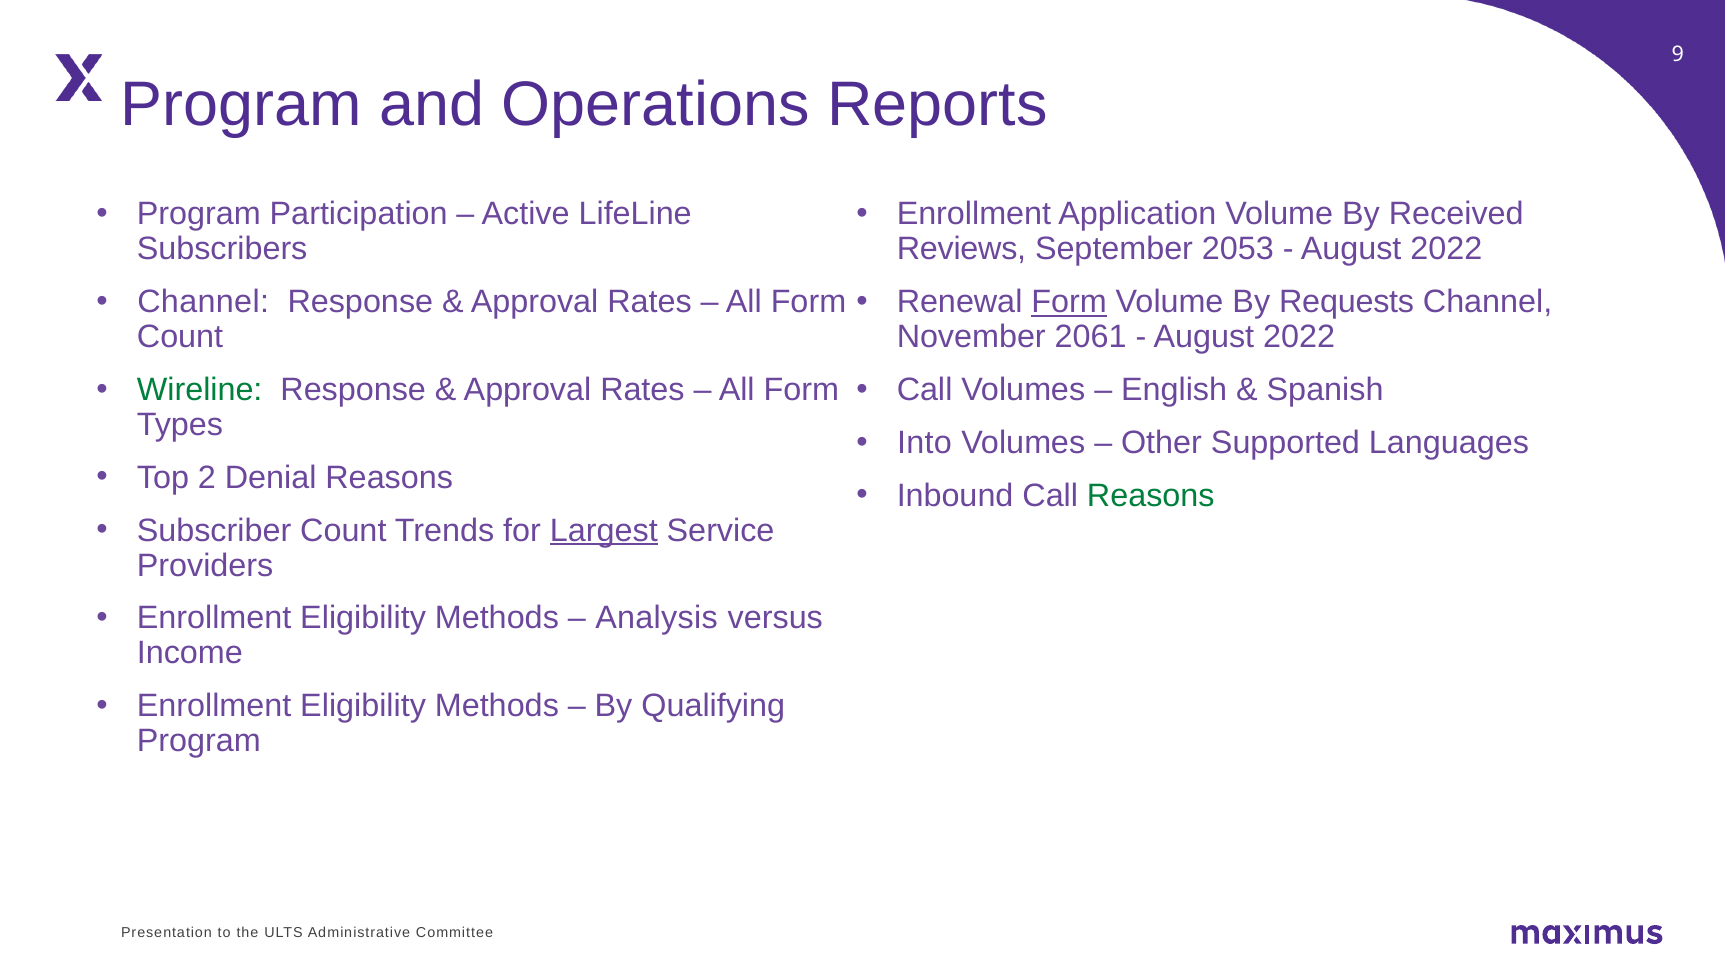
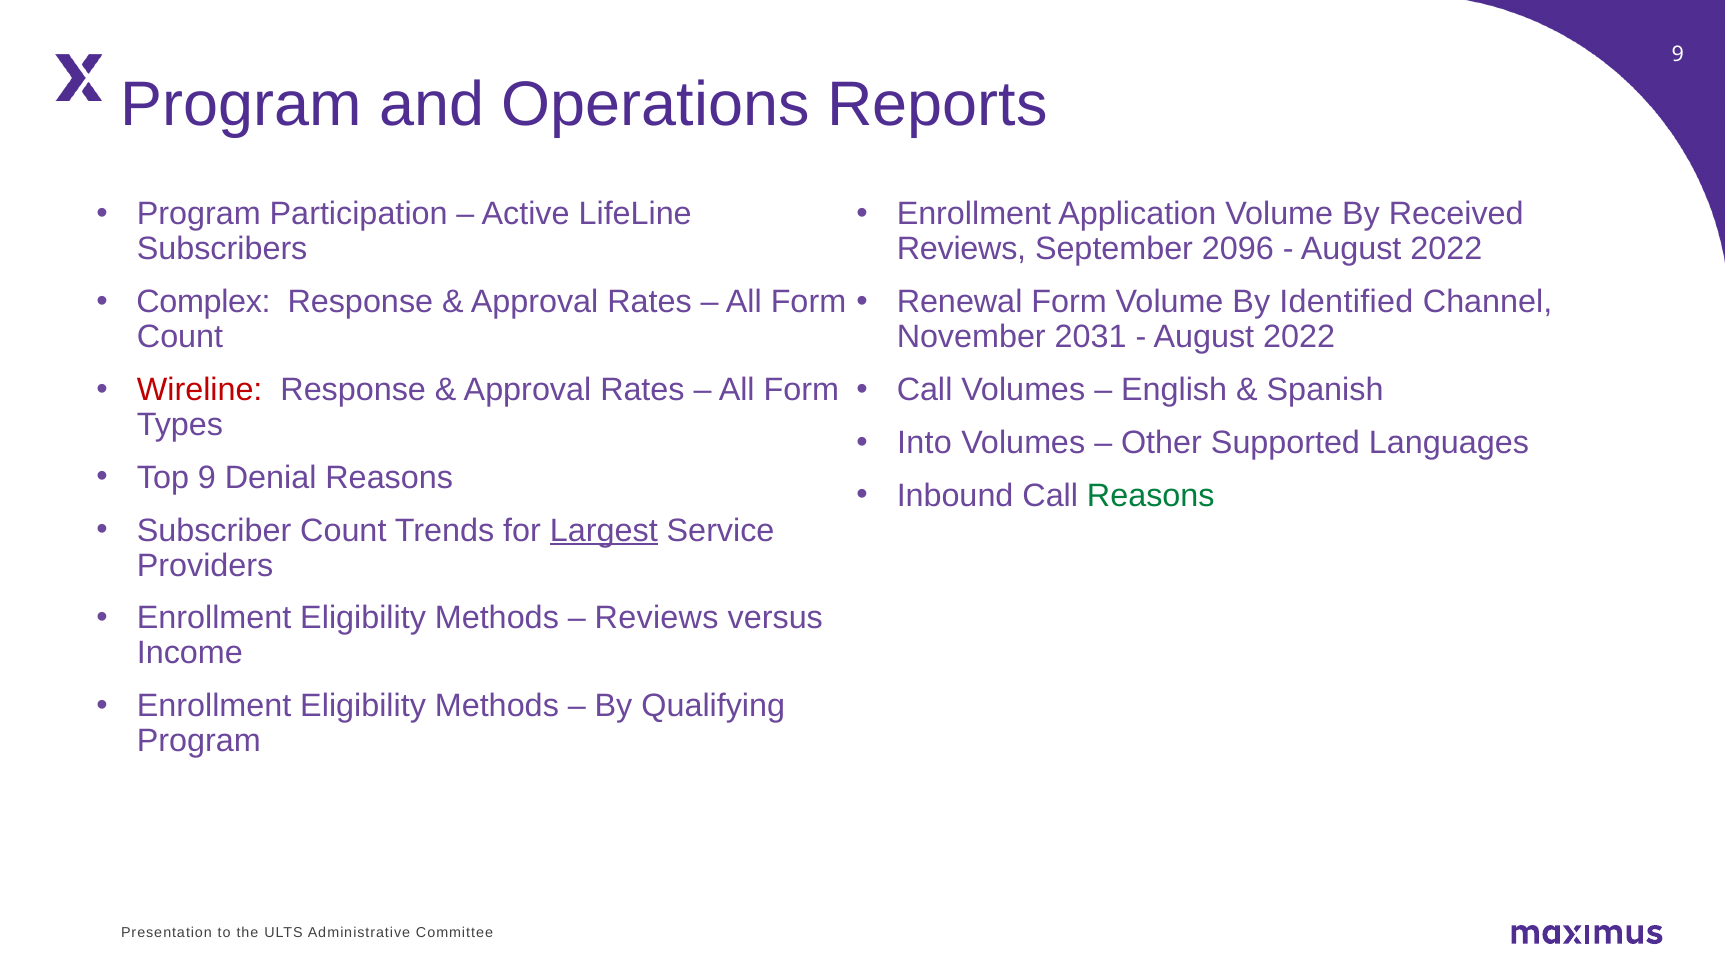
2053: 2053 -> 2096
Channel at (203, 302): Channel -> Complex
Form at (1069, 302) underline: present -> none
Requests: Requests -> Identified
2061: 2061 -> 2031
Wireline colour: green -> red
Top 2: 2 -> 9
Analysis at (657, 618): Analysis -> Reviews
